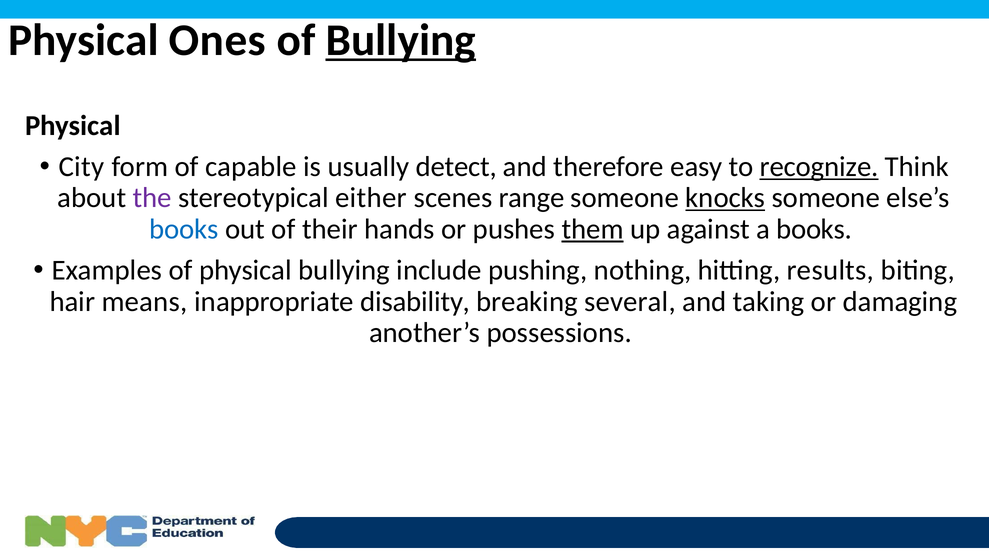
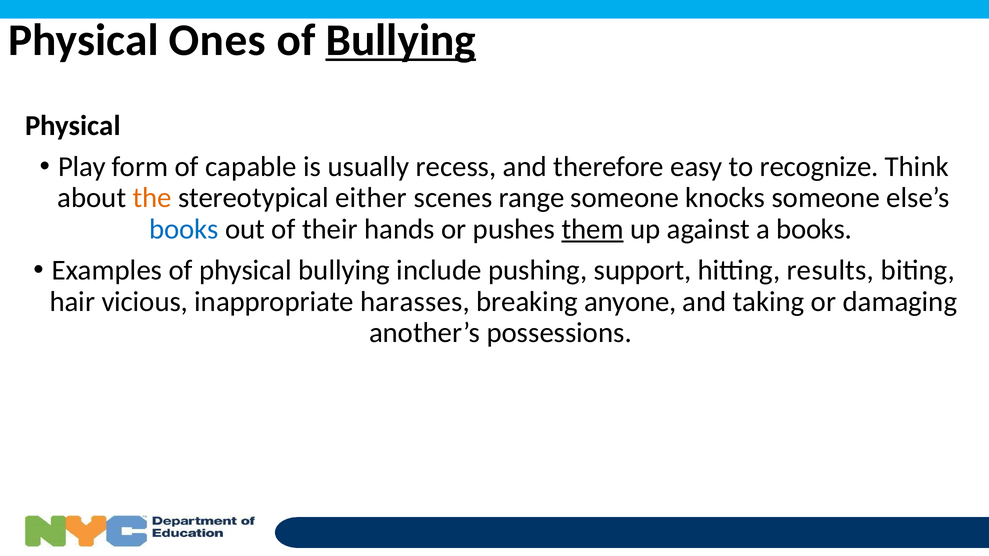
City: City -> Play
detect: detect -> recess
recognize underline: present -> none
the colour: purple -> orange
knocks underline: present -> none
nothing: nothing -> support
means: means -> vicious
disability: disability -> harasses
several: several -> anyone
